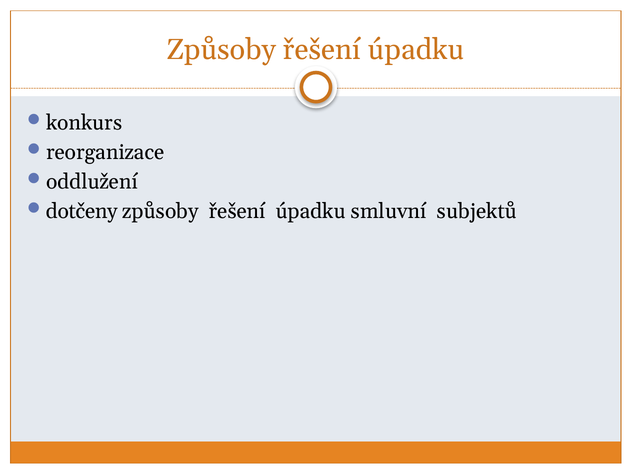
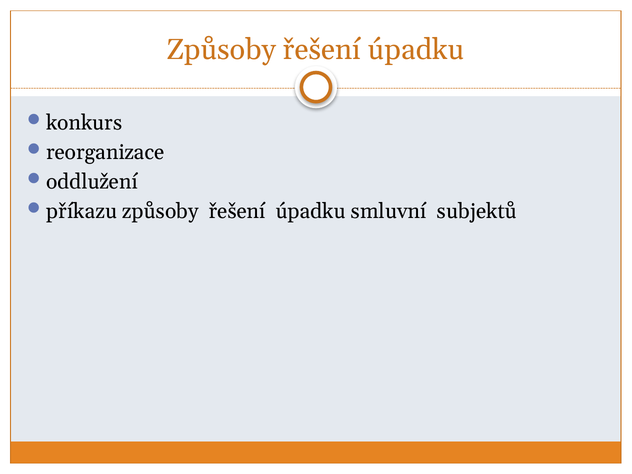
dotčeny: dotčeny -> příkazu
